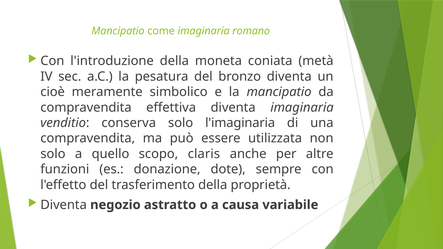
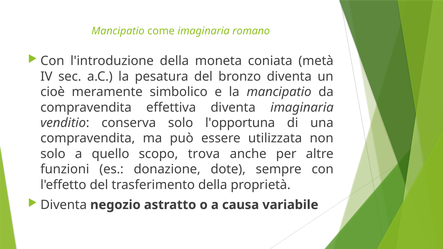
l'imaginaria: l'imaginaria -> l'opportuna
claris: claris -> trova
